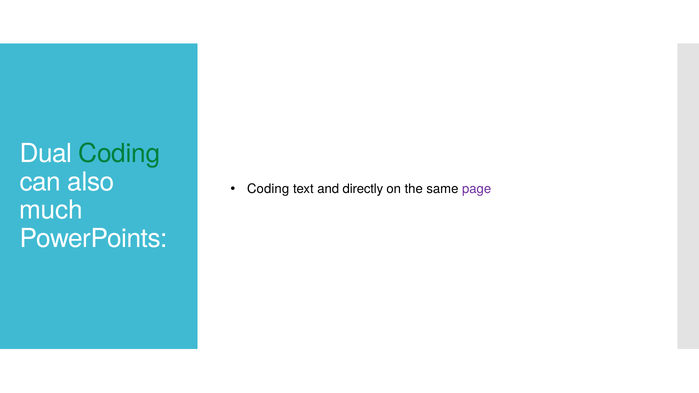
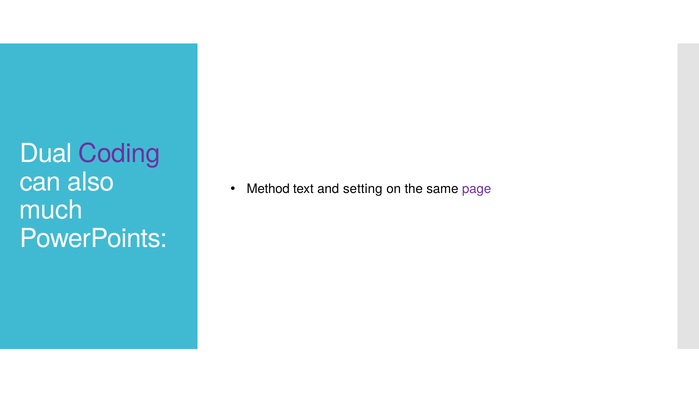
Coding at (119, 154) colour: green -> purple
Coding at (268, 189): Coding -> Method
directly: directly -> setting
